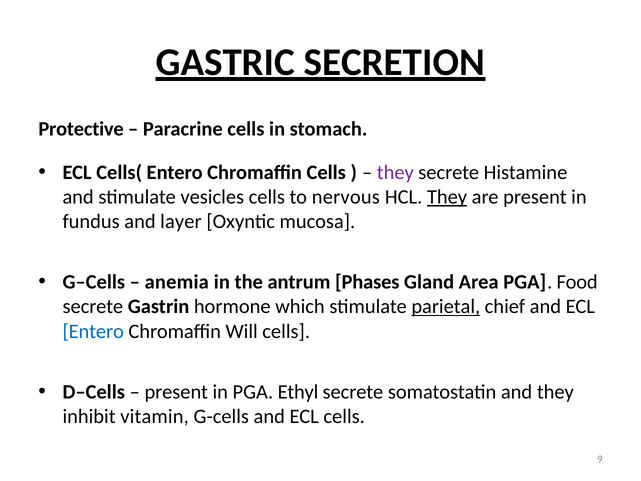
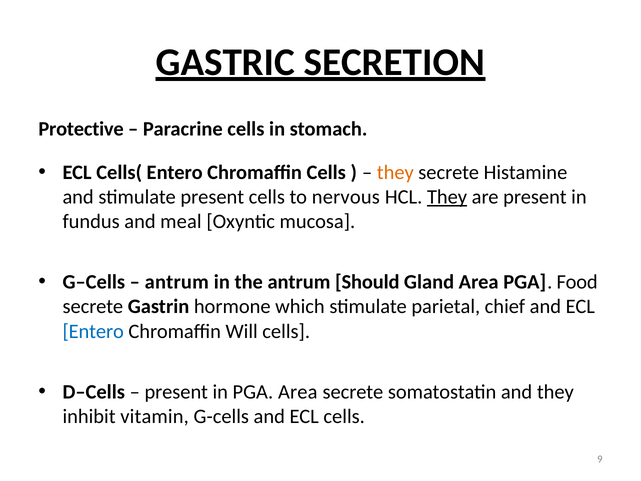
they at (395, 172) colour: purple -> orange
stimulate vesicles: vesicles -> present
layer: layer -> meal
anemia at (177, 282): anemia -> antrum
Phases: Phases -> Should
parietal underline: present -> none
PGA Ethyl: Ethyl -> Area
